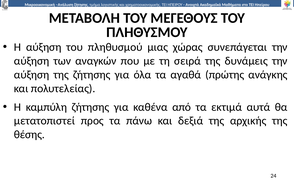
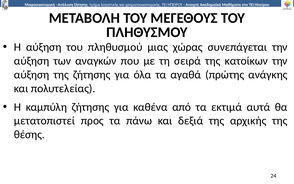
δυνάµεις: δυνάµεις -> κατοίκων
